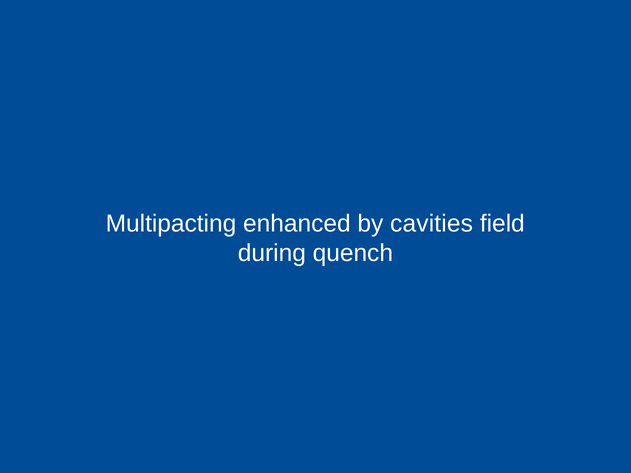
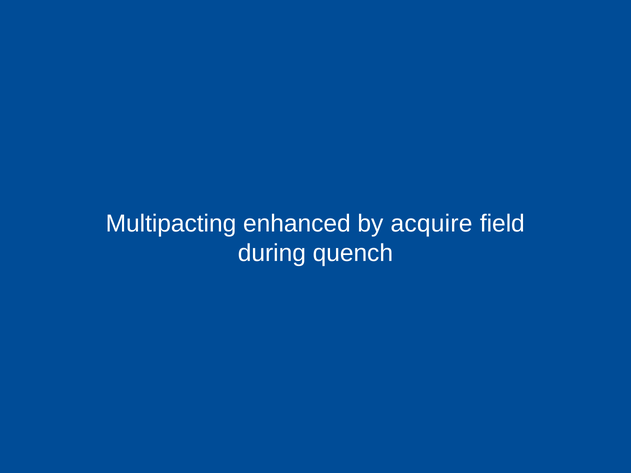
cavities: cavities -> acquire
